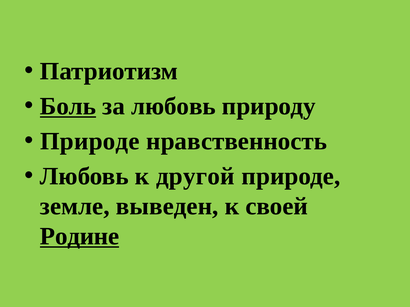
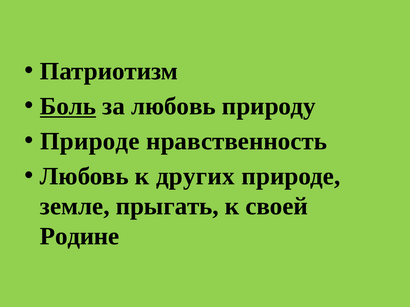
другой: другой -> других
выведен: выведен -> прыгать
Родине underline: present -> none
